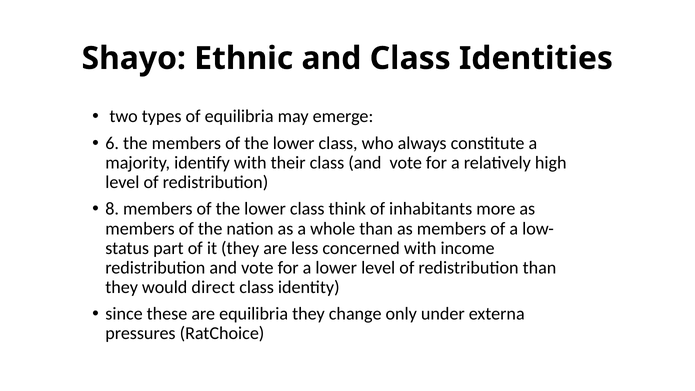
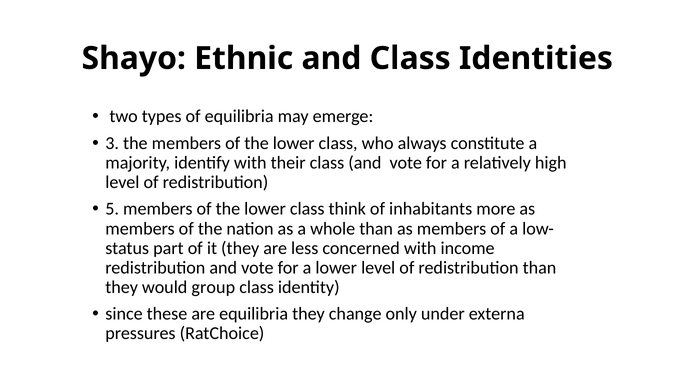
6: 6 -> 3
8: 8 -> 5
direct: direct -> group
